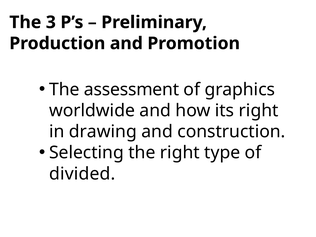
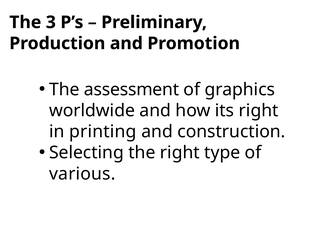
drawing: drawing -> printing
divided: divided -> various
